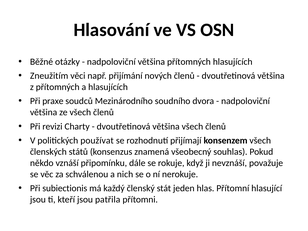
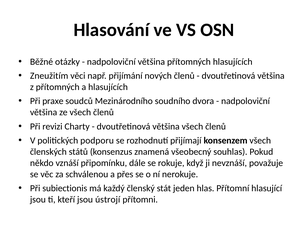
používat: používat -> podporu
nich: nich -> přes
patřila: patřila -> ústrojí
